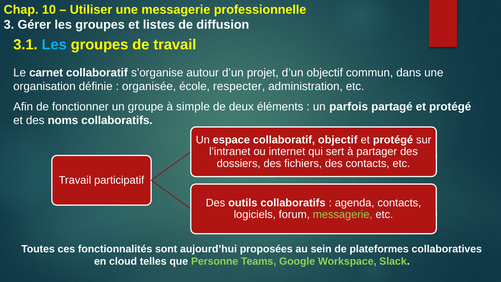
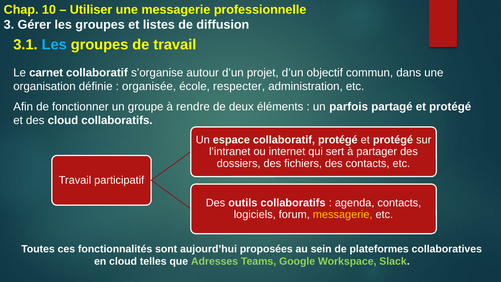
simple: simple -> rendre
des noms: noms -> cloud
collaboratif objectif: objectif -> protégé
messagerie at (343, 215) colour: light green -> yellow
Personne: Personne -> Adresses
